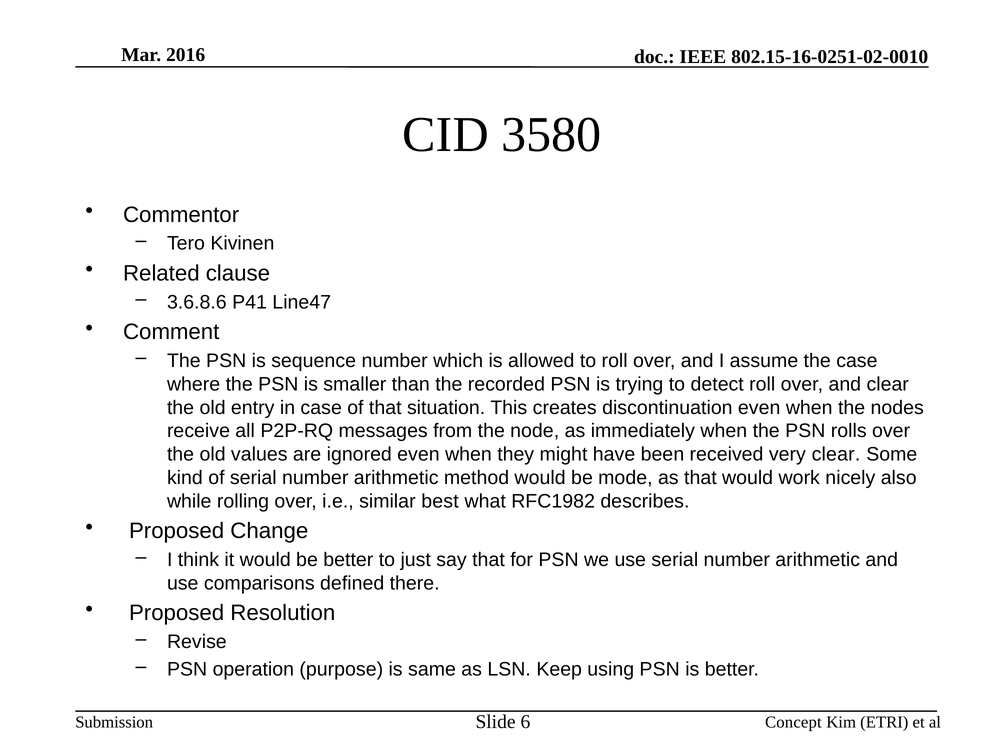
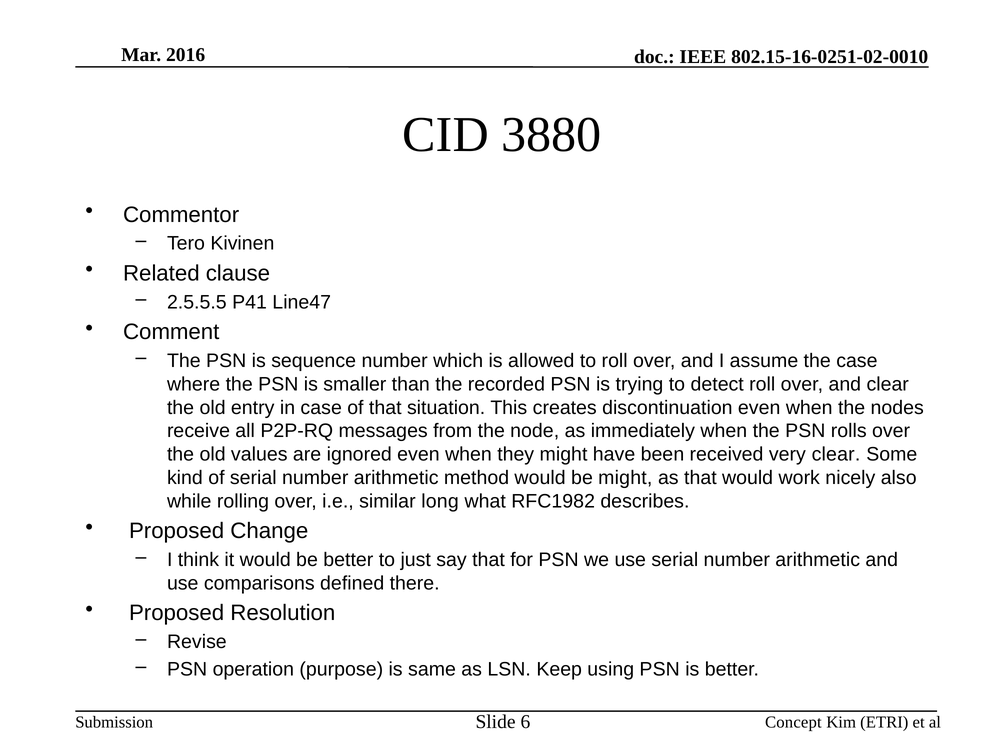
3580: 3580 -> 3880
3.6.8.6: 3.6.8.6 -> 2.5.5.5
be mode: mode -> might
best: best -> long
